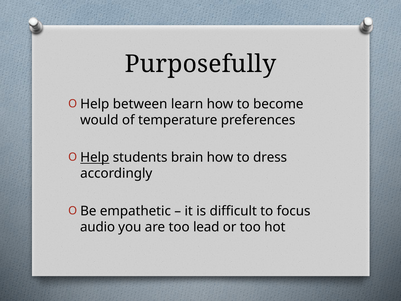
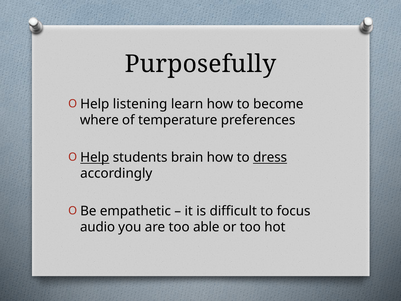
between: between -> listening
would: would -> where
dress underline: none -> present
lead: lead -> able
